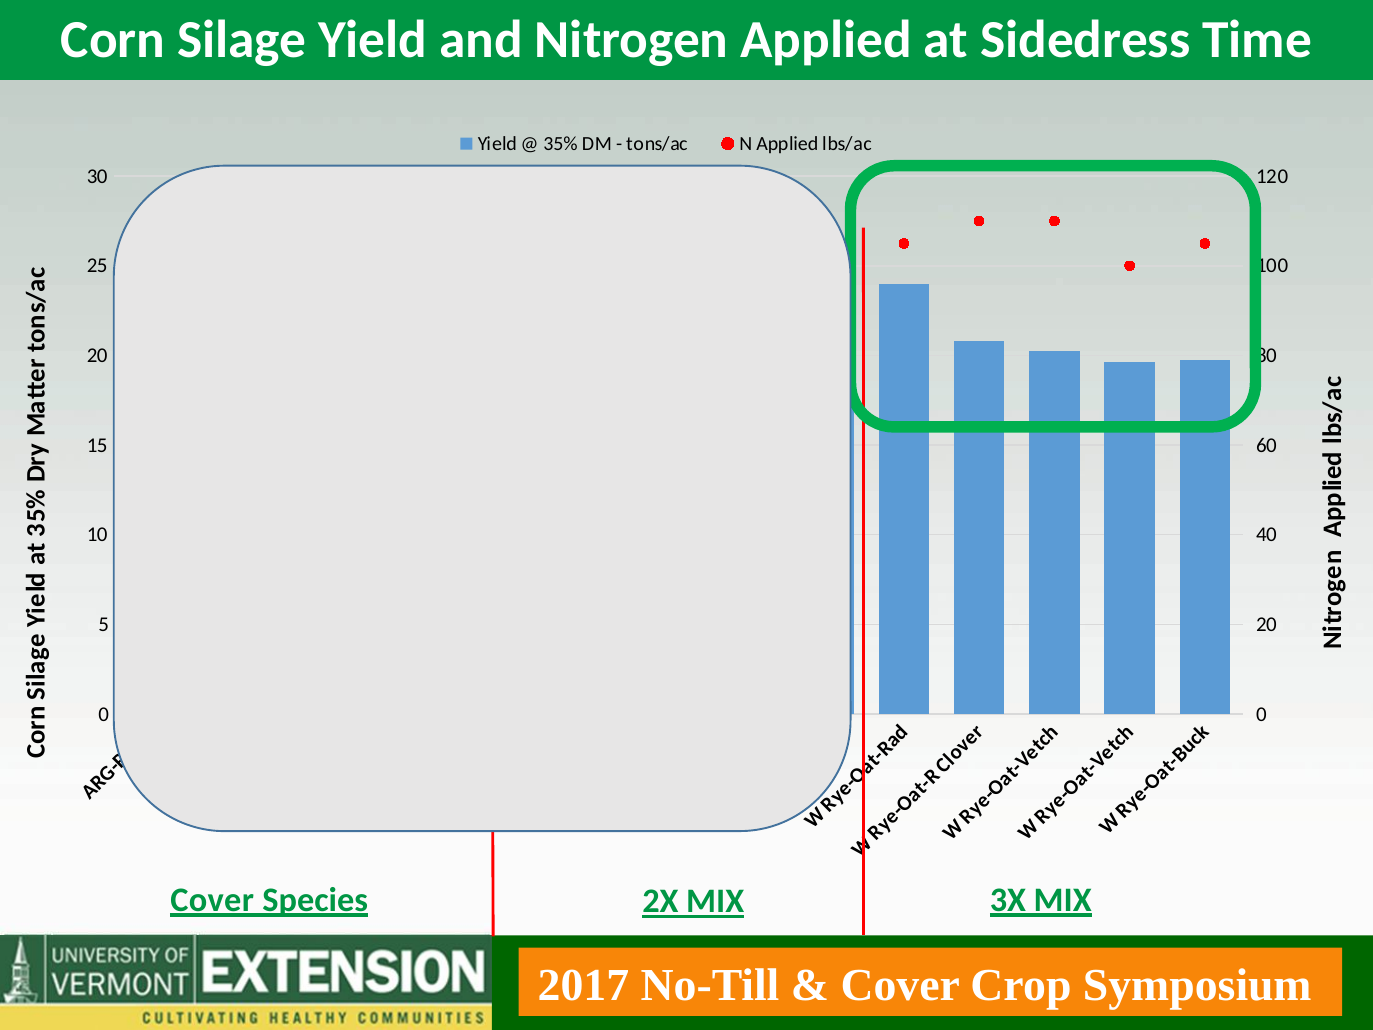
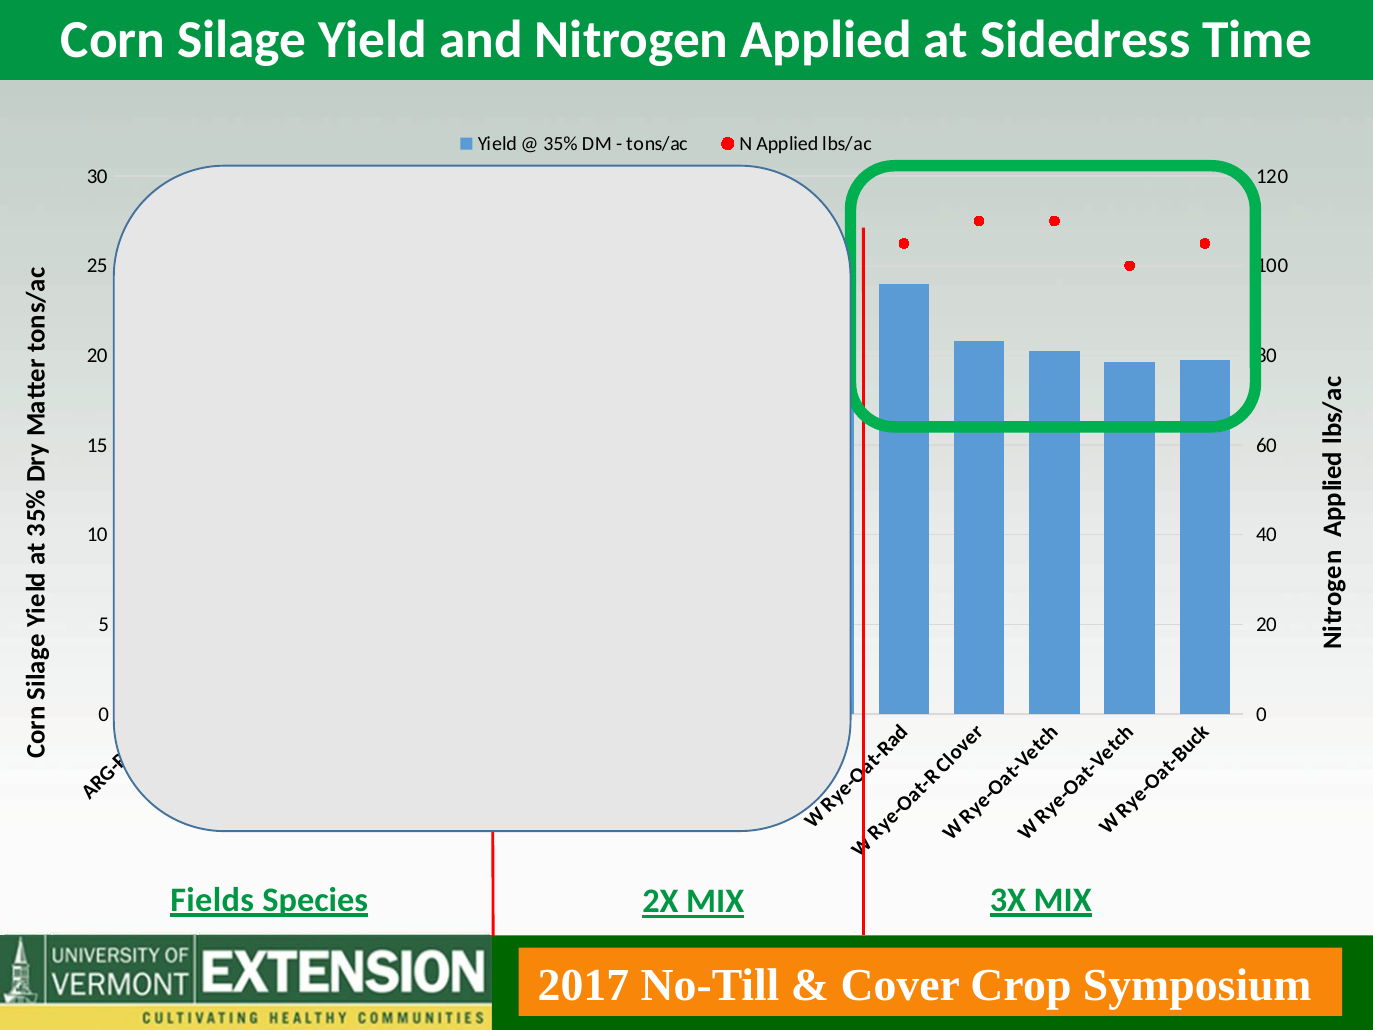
Cover at (212, 900): Cover -> Fields
